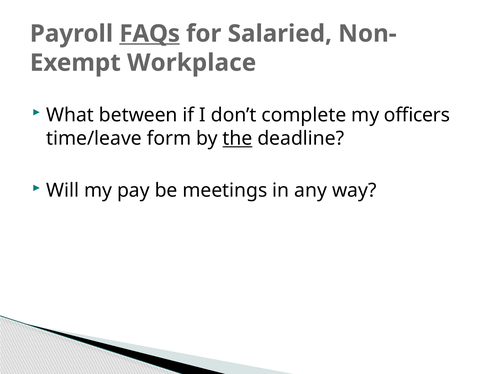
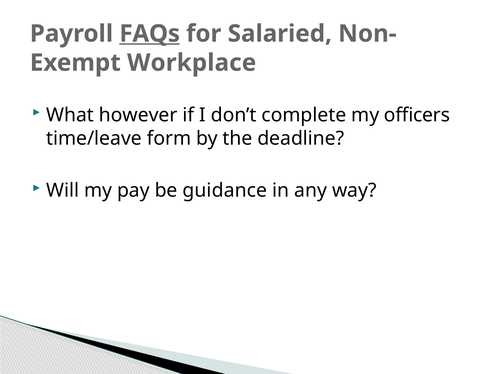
between: between -> however
the underline: present -> none
meetings: meetings -> guidance
